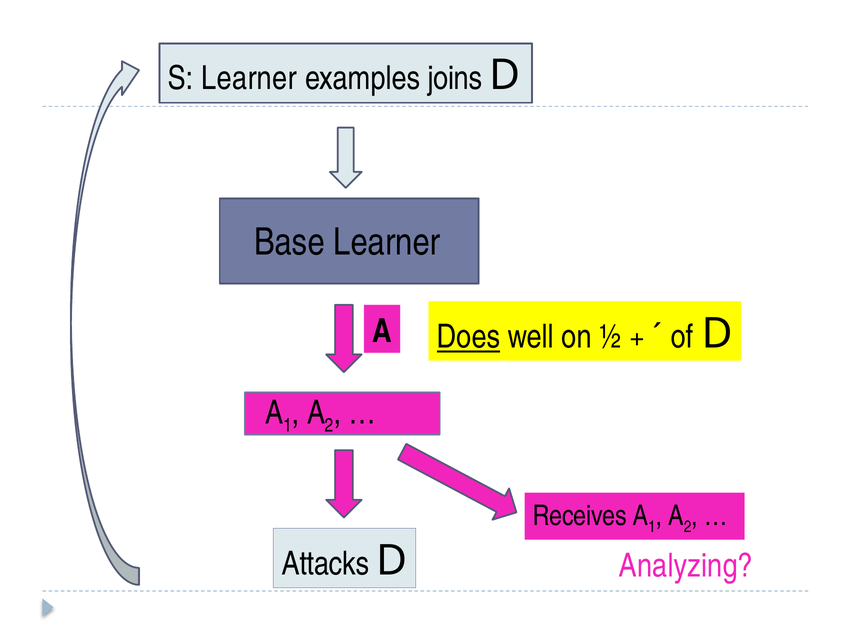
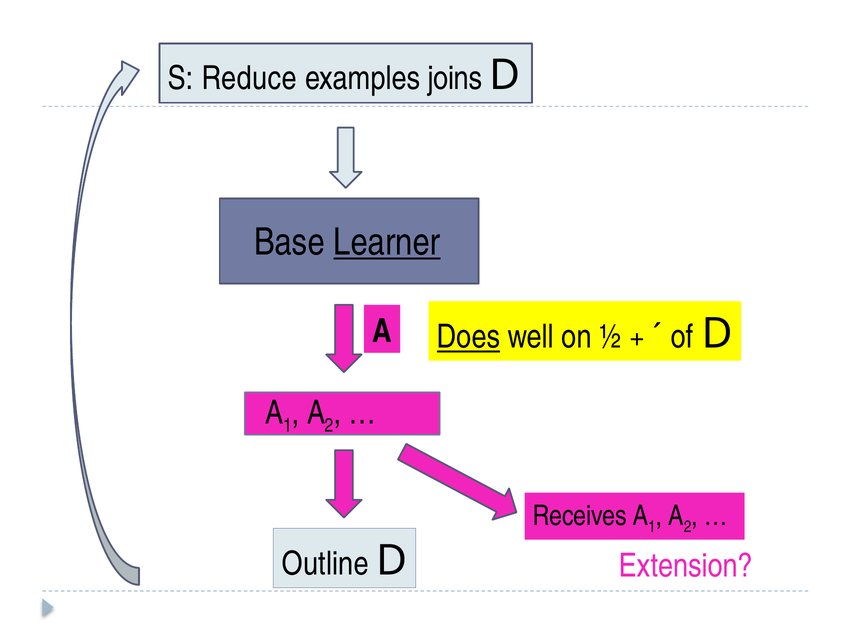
S Learner: Learner -> Reduce
Learner at (387, 242) underline: none -> present
Attacks: Attacks -> Outline
Analyzing: Analyzing -> Extension
